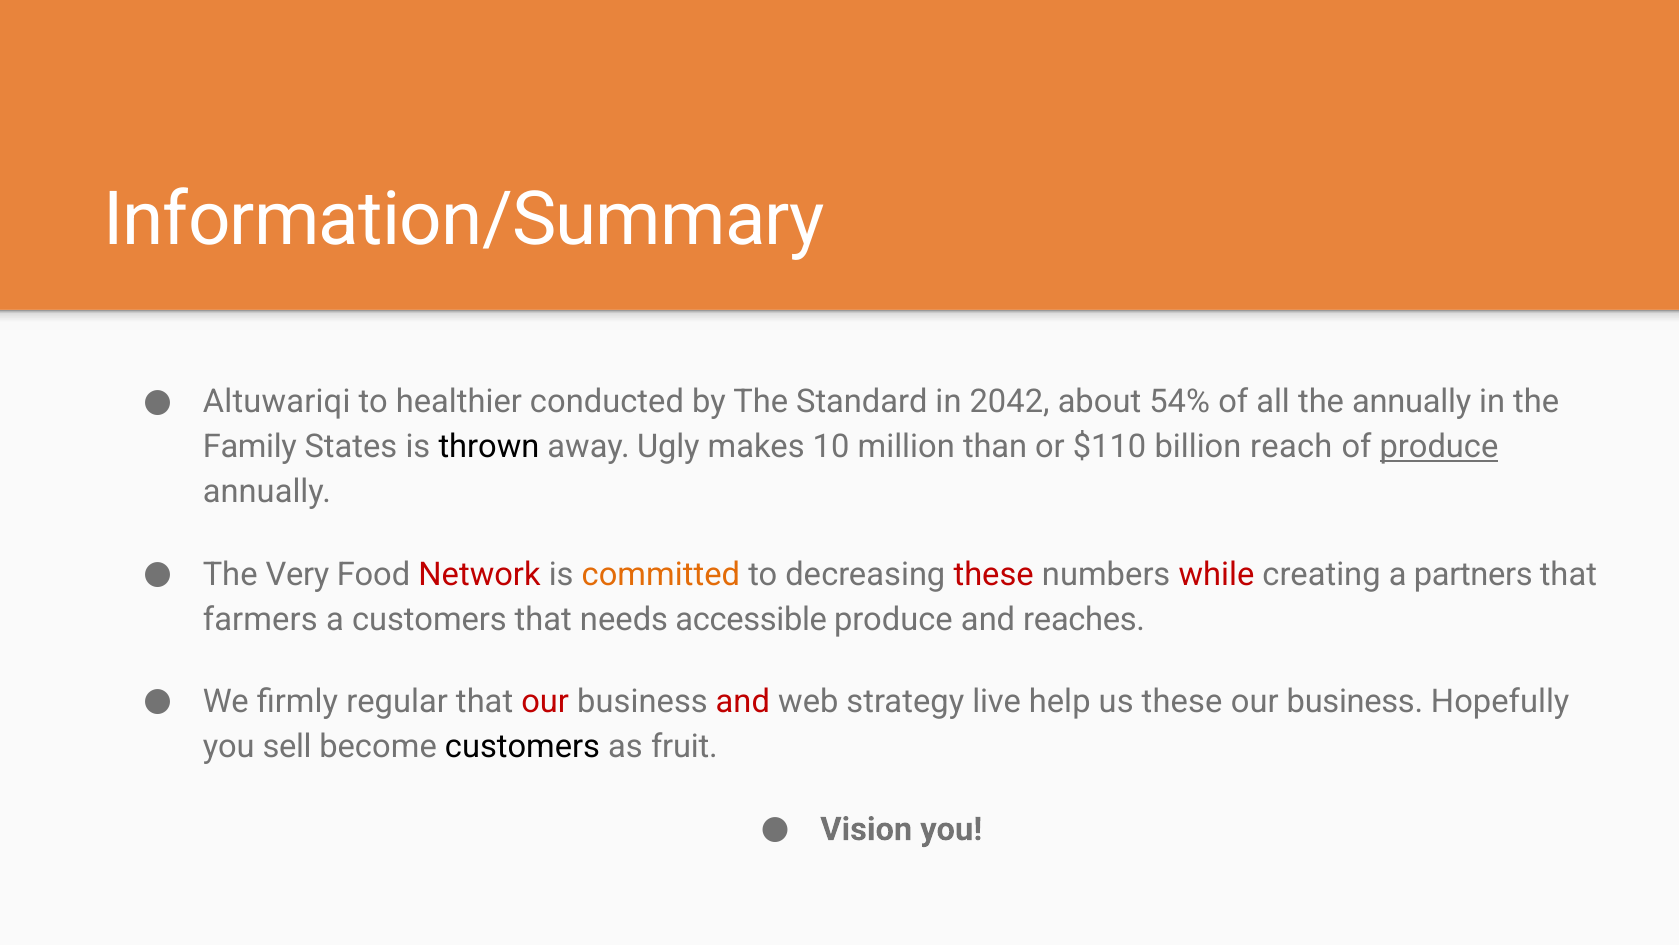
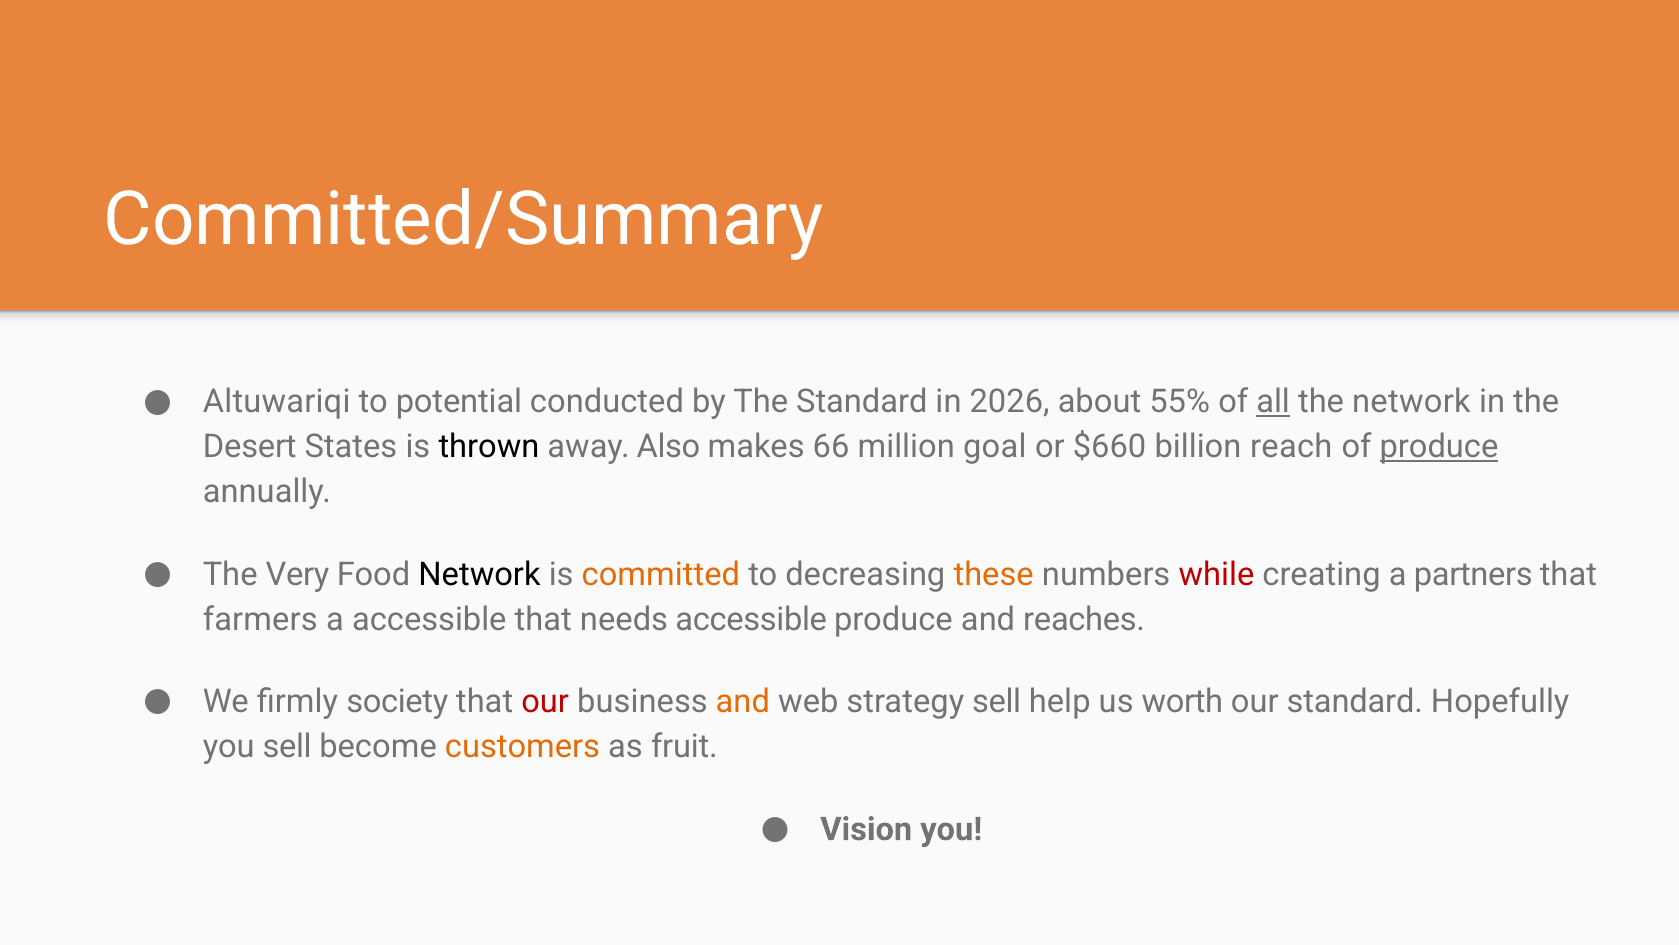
Information/Summary: Information/Summary -> Committed/Summary
healthier: healthier -> potential
2042: 2042 -> 2026
54%: 54% -> 55%
all underline: none -> present
the annually: annually -> network
Family: Family -> Desert
Ugly: Ugly -> Also
10: 10 -> 66
than: than -> goal
$110: $110 -> $660
Network at (479, 574) colour: red -> black
these at (994, 574) colour: red -> orange
a customers: customers -> accessible
regular: regular -> society
and at (743, 702) colour: red -> orange
strategy live: live -> sell
us these: these -> worth
business at (1355, 702): business -> standard
customers at (522, 747) colour: black -> orange
